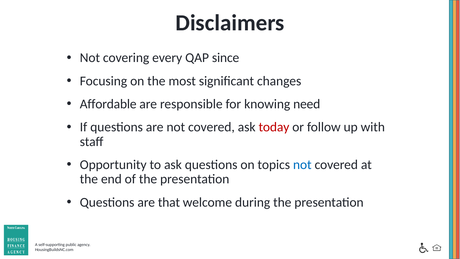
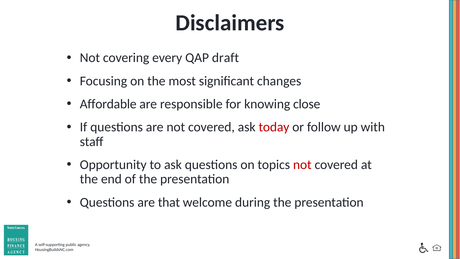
since: since -> draft
need: need -> close
not at (302, 165) colour: blue -> red
